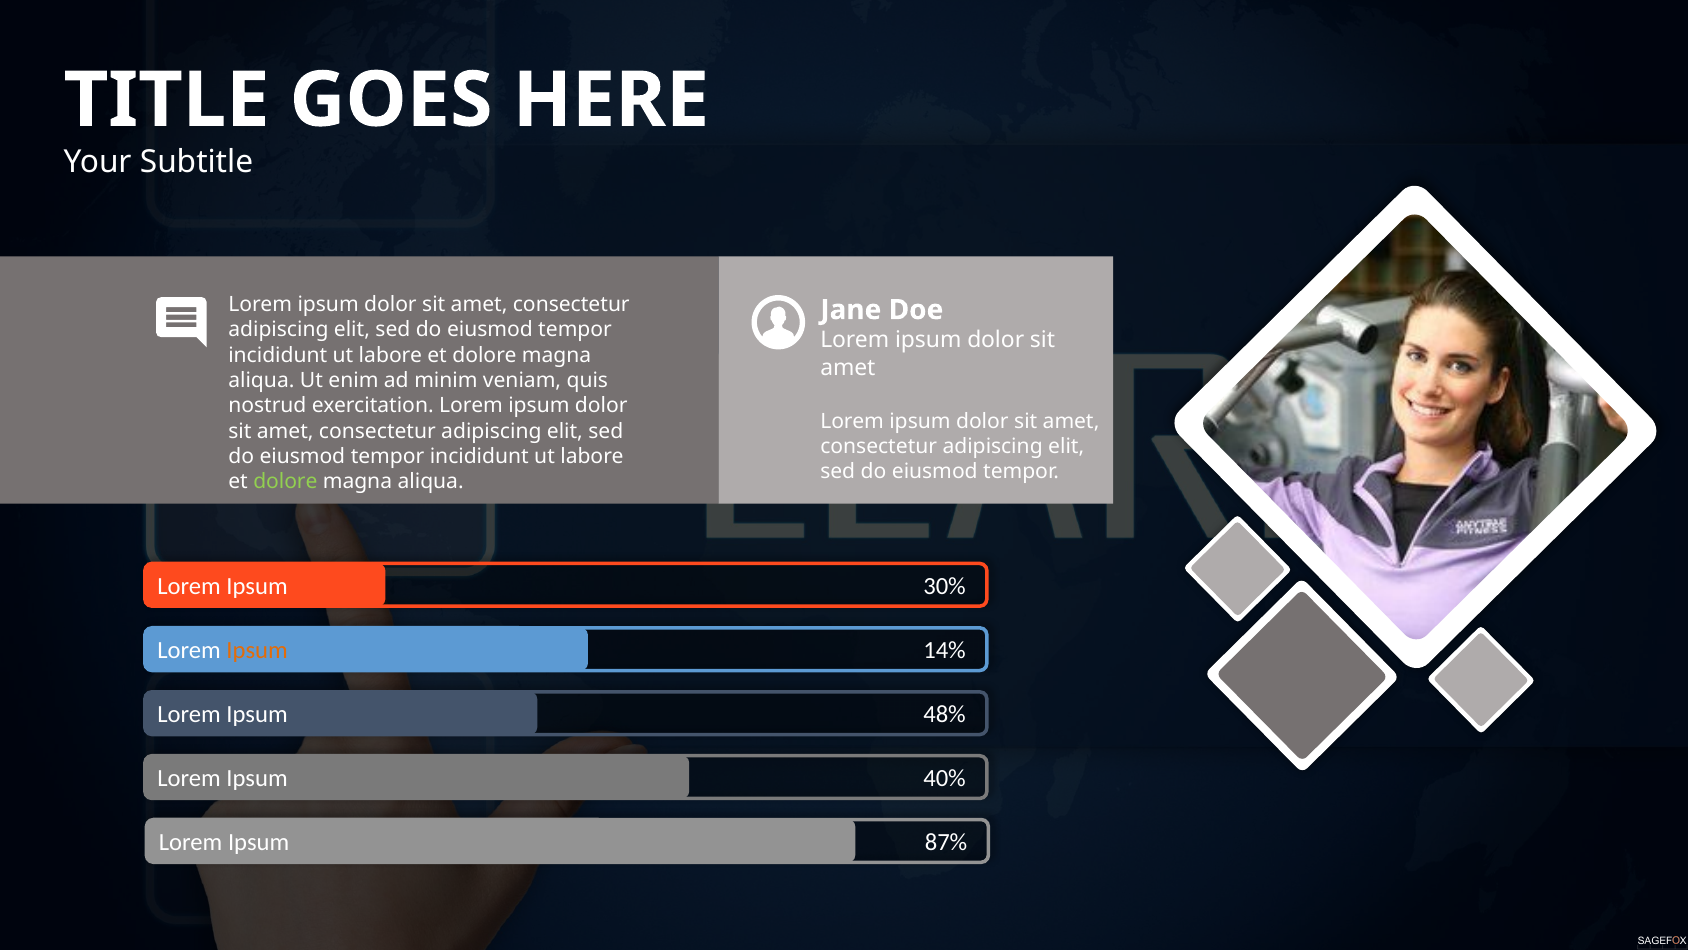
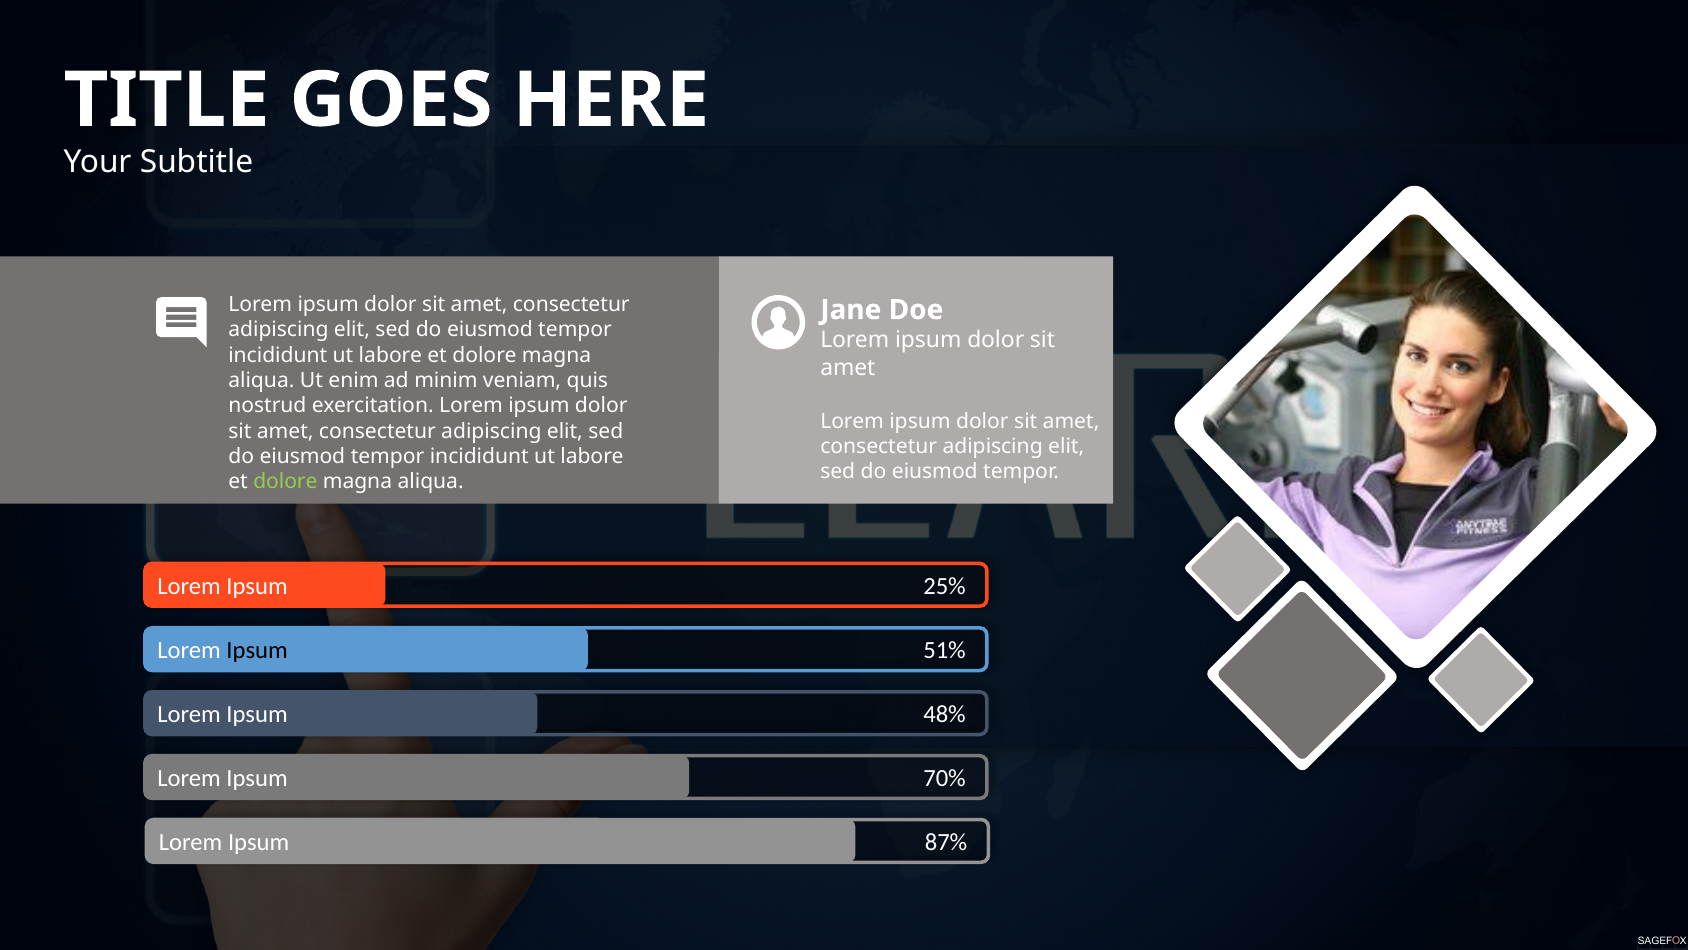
30%: 30% -> 25%
Ipsum at (257, 650) colour: orange -> black
14%: 14% -> 51%
40%: 40% -> 70%
